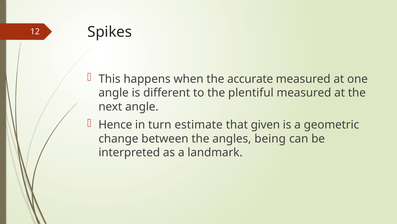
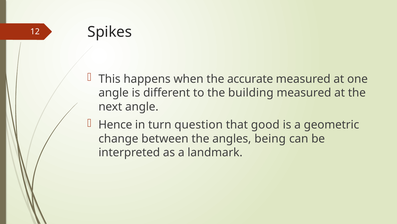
plentiful: plentiful -> building
estimate: estimate -> question
given: given -> good
